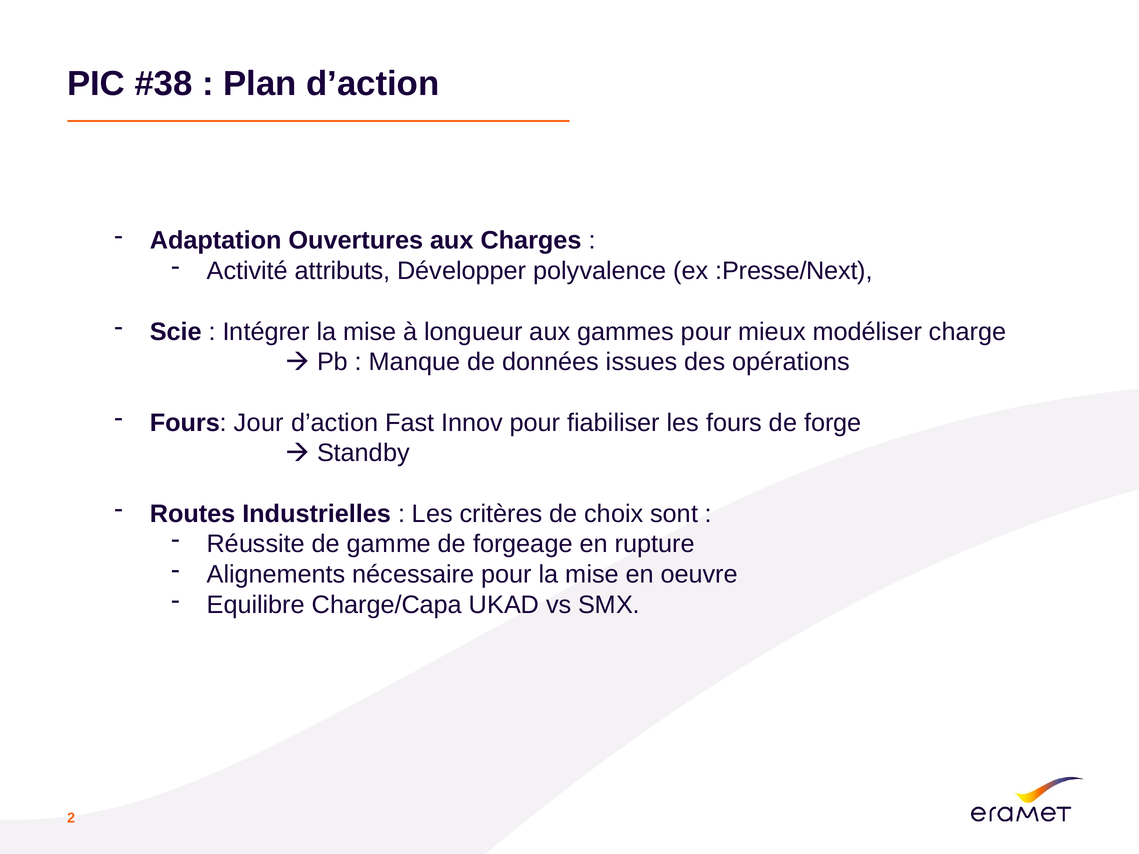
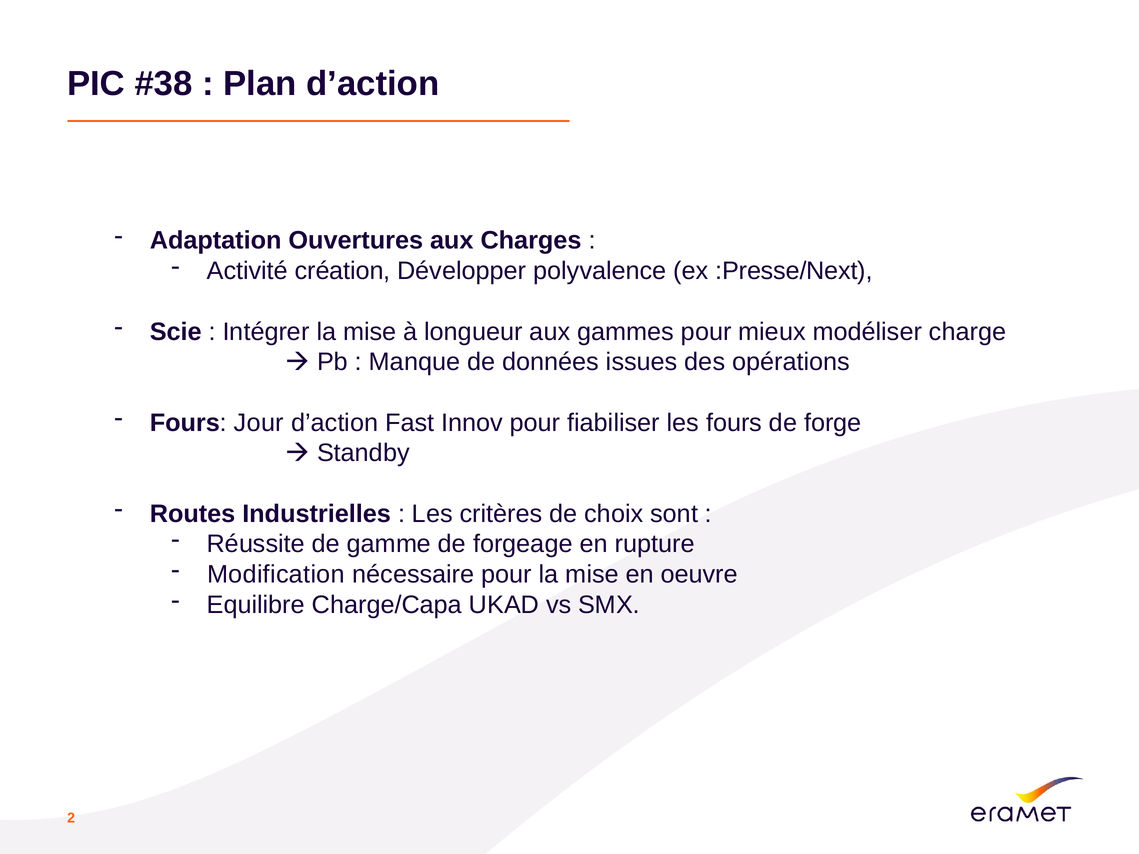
attributs: attributs -> création
Alignements: Alignements -> Modification
